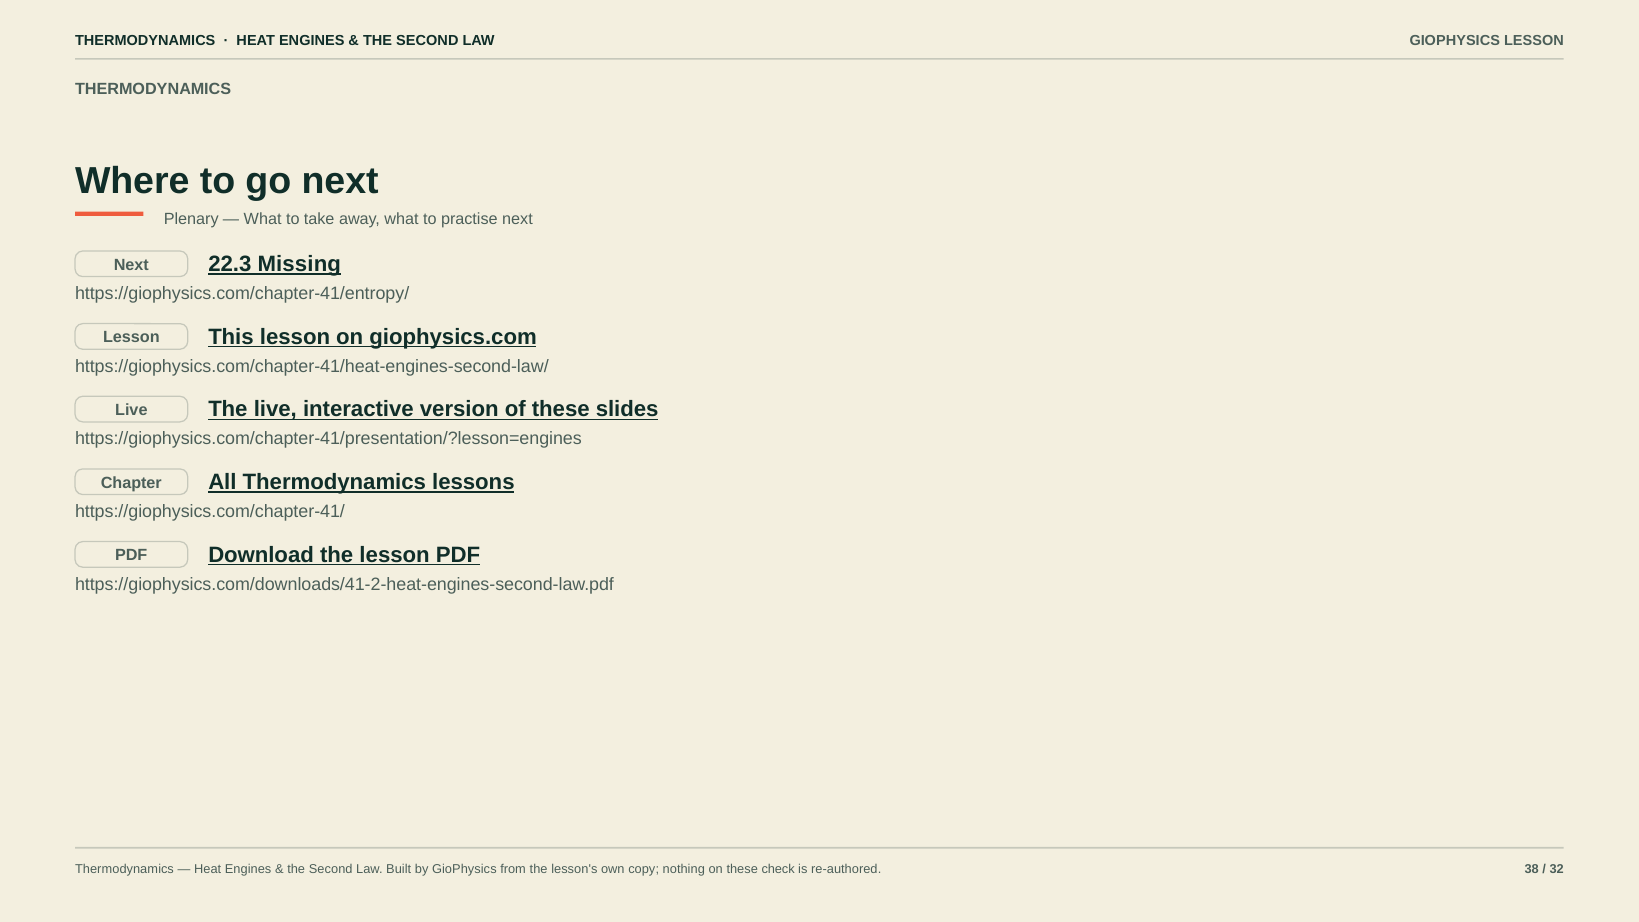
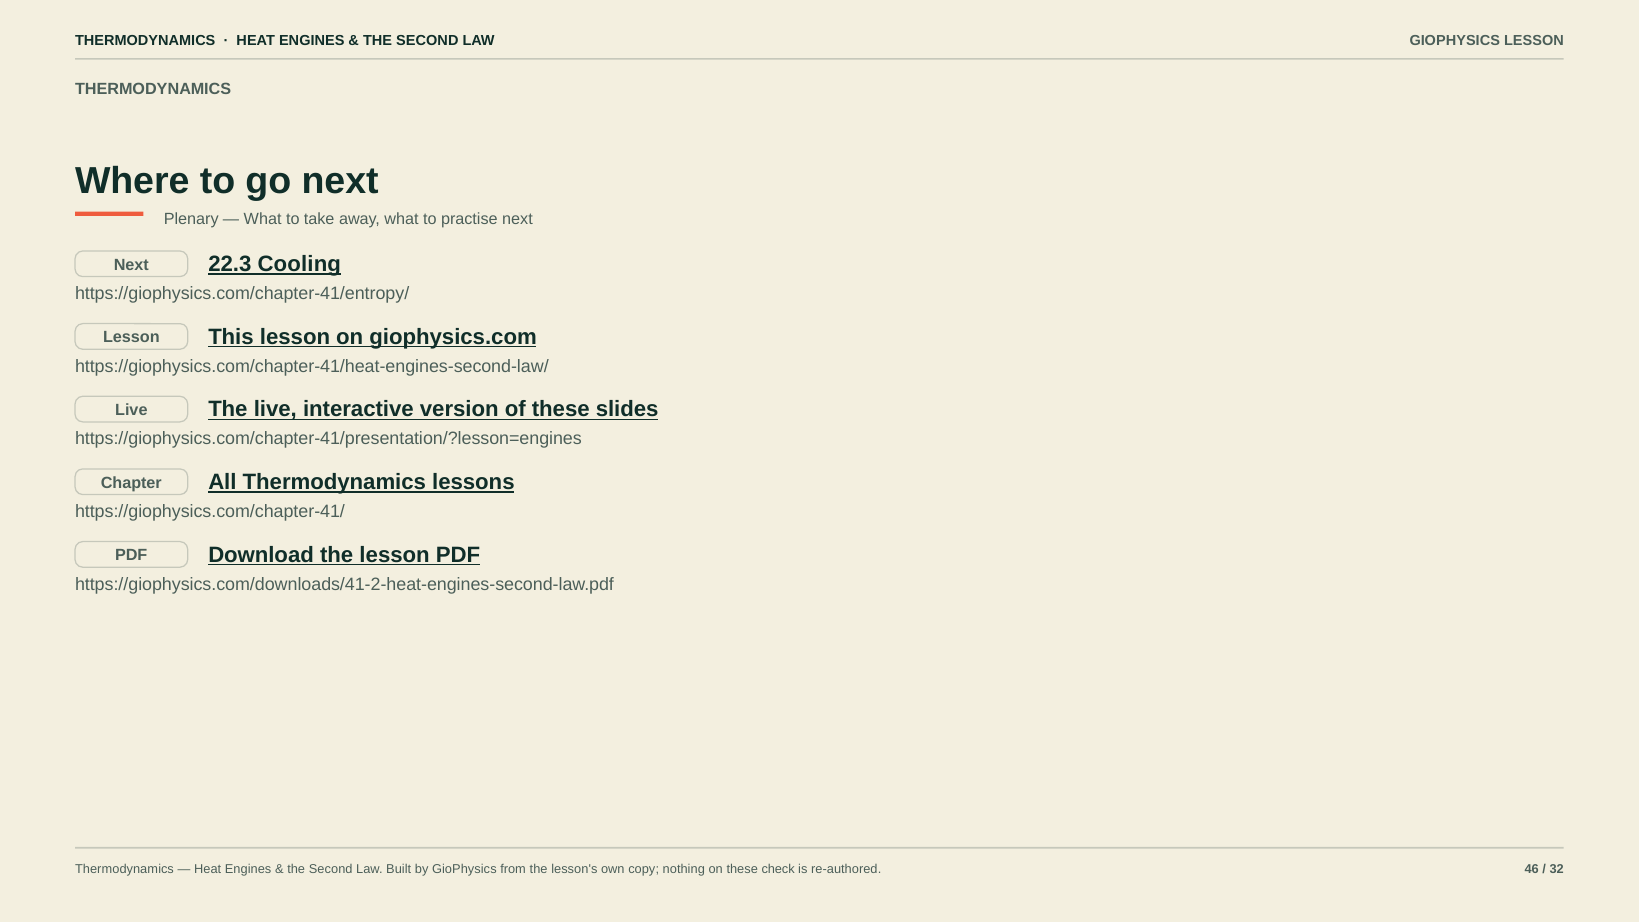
Missing: Missing -> Cooling
38: 38 -> 46
